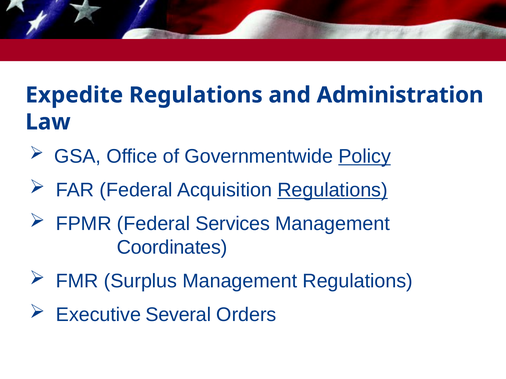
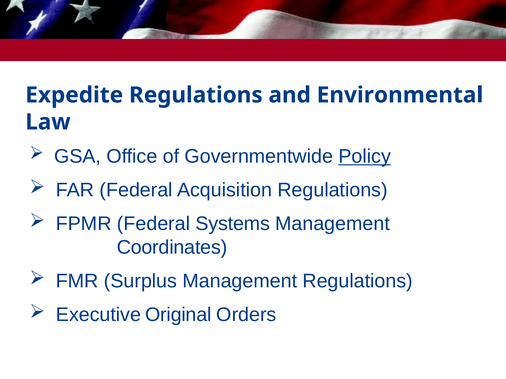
Administration: Administration -> Environmental
Regulations at (333, 190) underline: present -> none
Services: Services -> Systems
Several: Several -> Original
